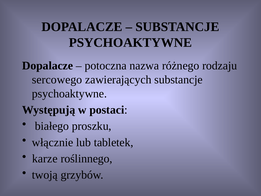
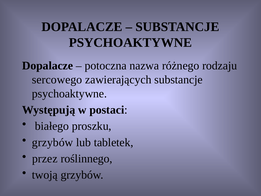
włącznie at (53, 142): włącznie -> grzybów
karze: karze -> przez
